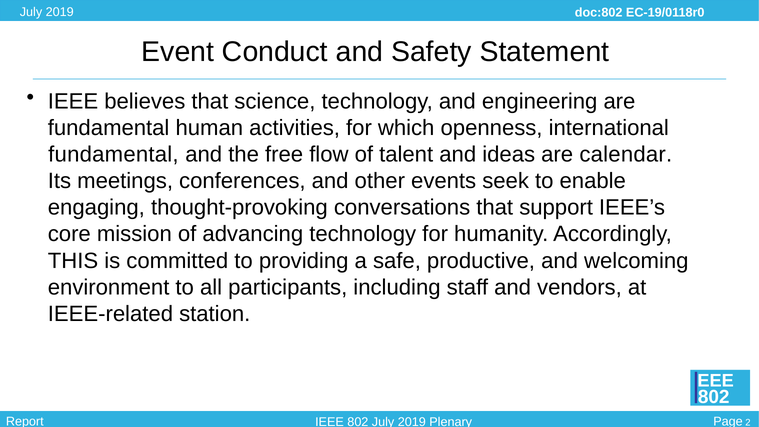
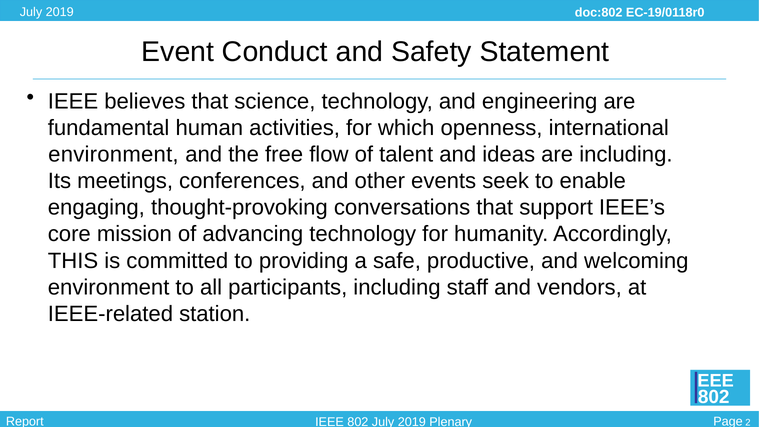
fundamental at (113, 154): fundamental -> environment
are calendar: calendar -> including
